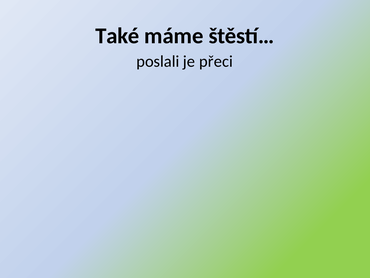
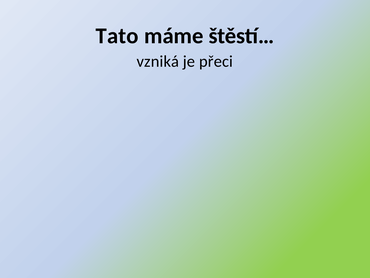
Také: Také -> Tato
poslali: poslali -> vzniká
